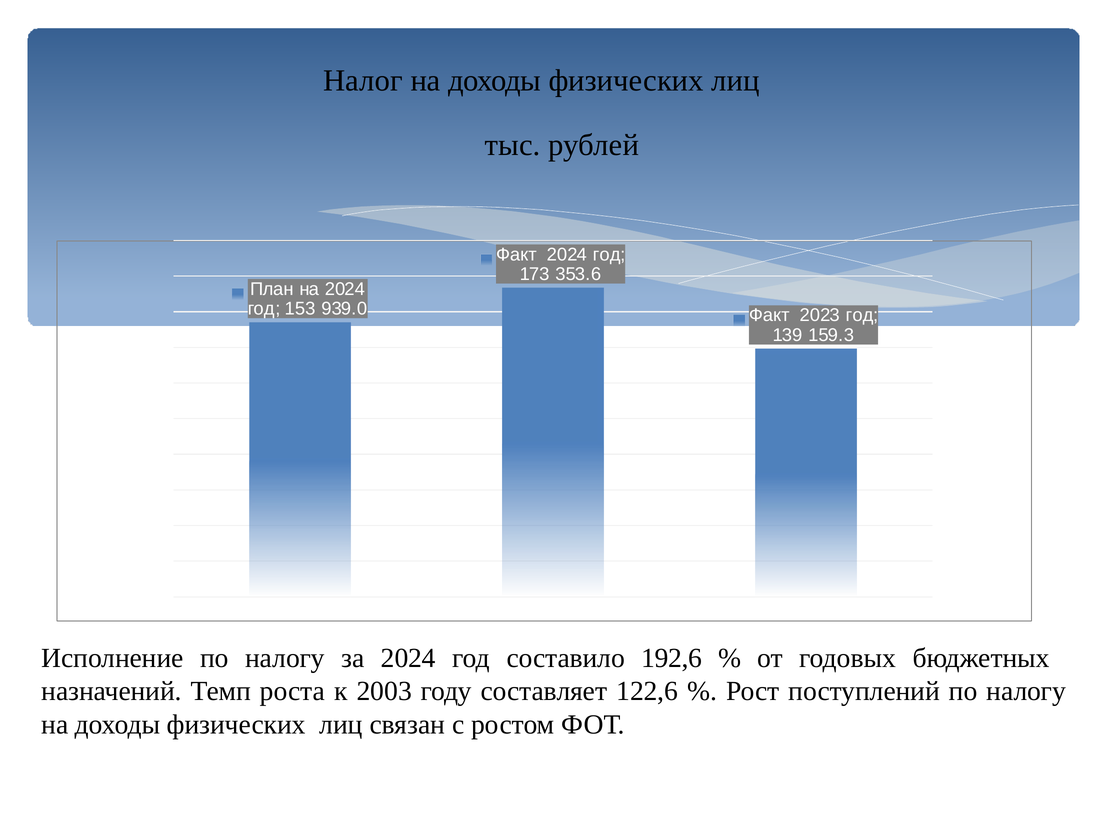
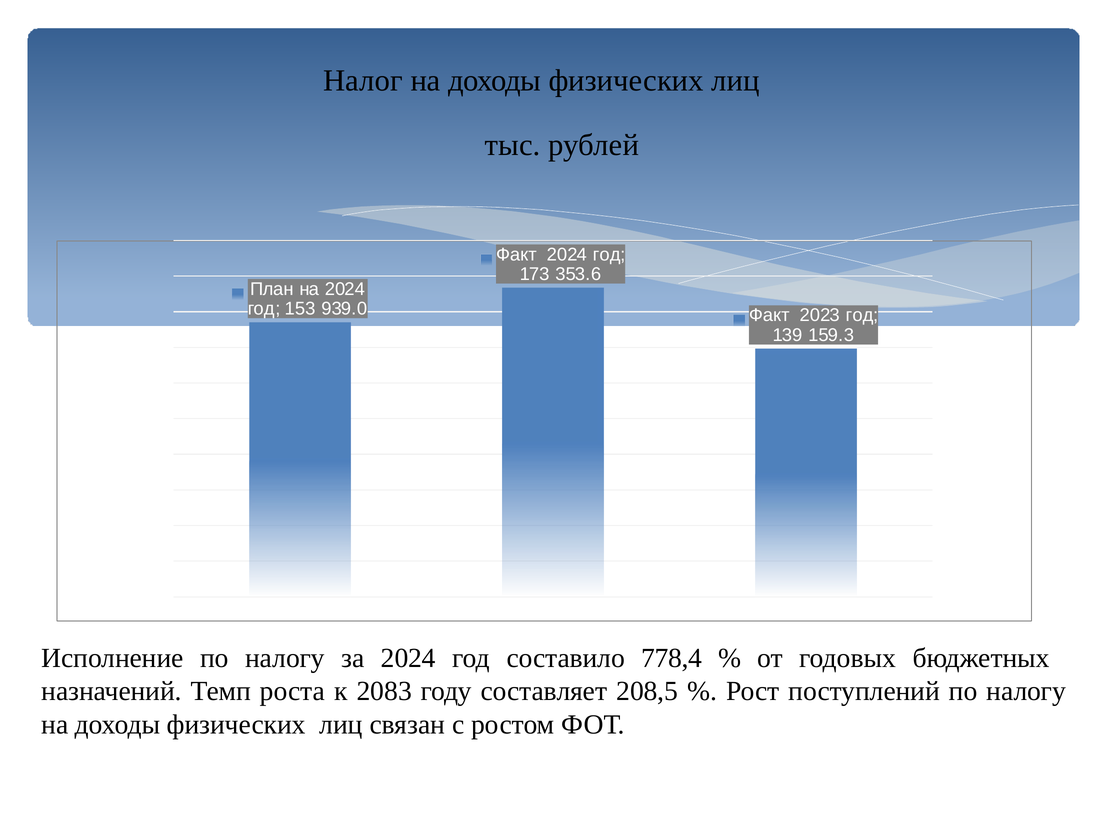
192,6: 192,6 -> 778,4
2003: 2003 -> 2083
122,6: 122,6 -> 208,5
